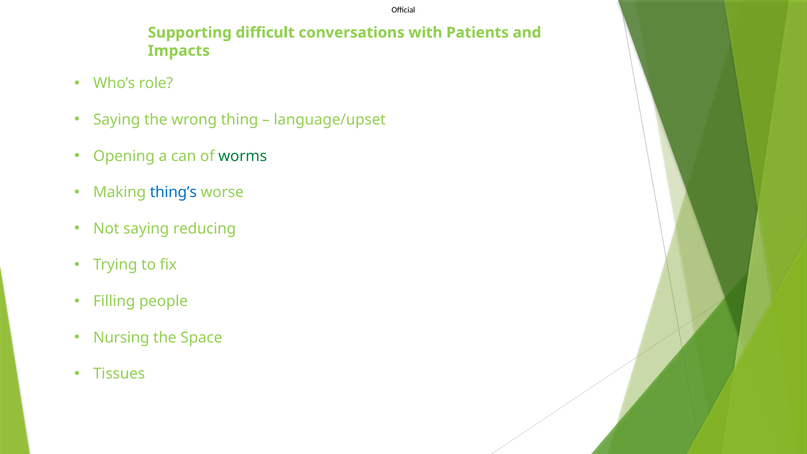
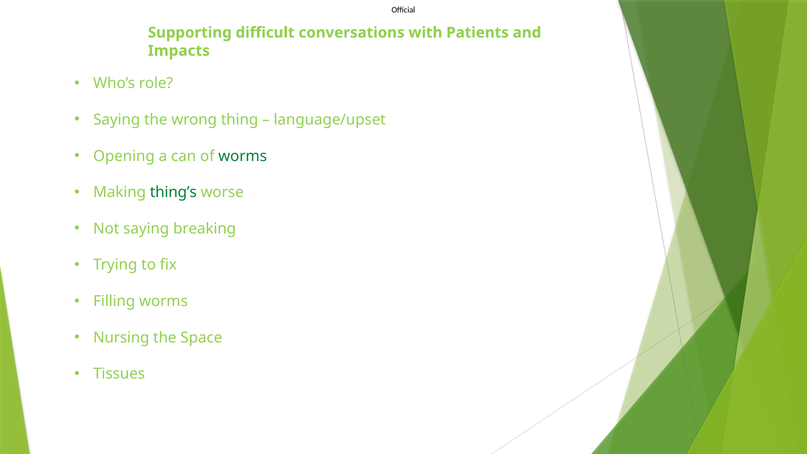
thing’s colour: blue -> green
reducing: reducing -> breaking
Filling people: people -> worms
